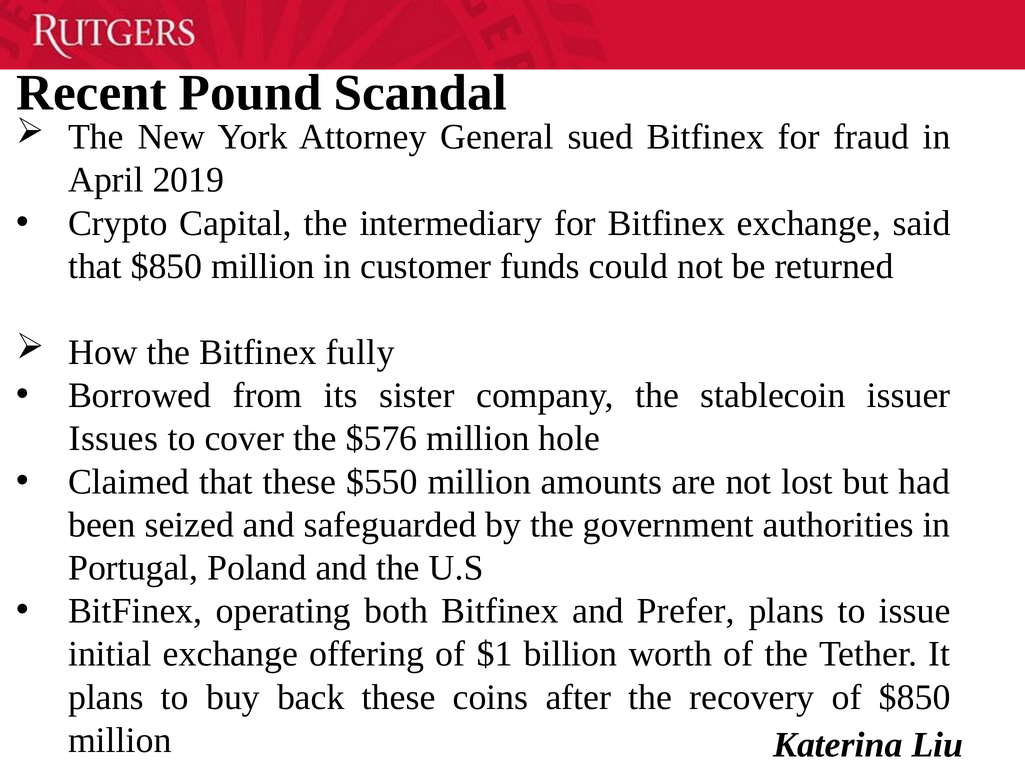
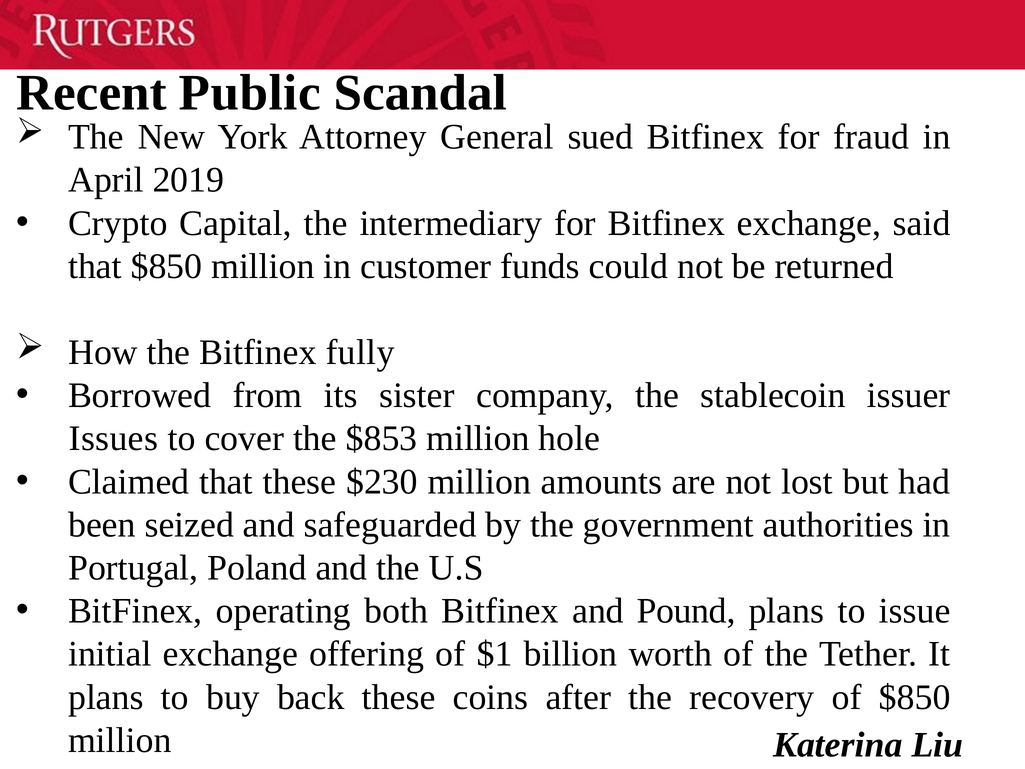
Pound: Pound -> Public
$576: $576 -> $853
$550: $550 -> $230
Prefer: Prefer -> Pound
